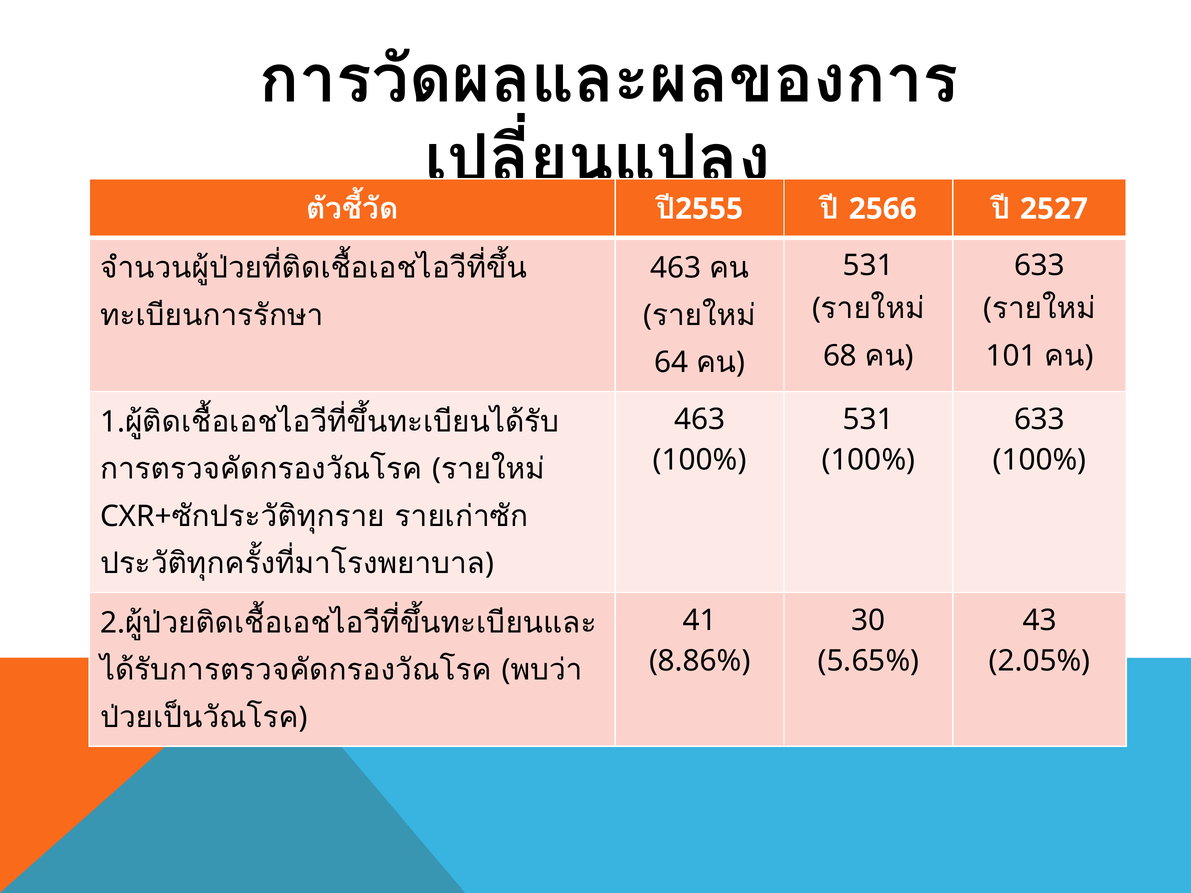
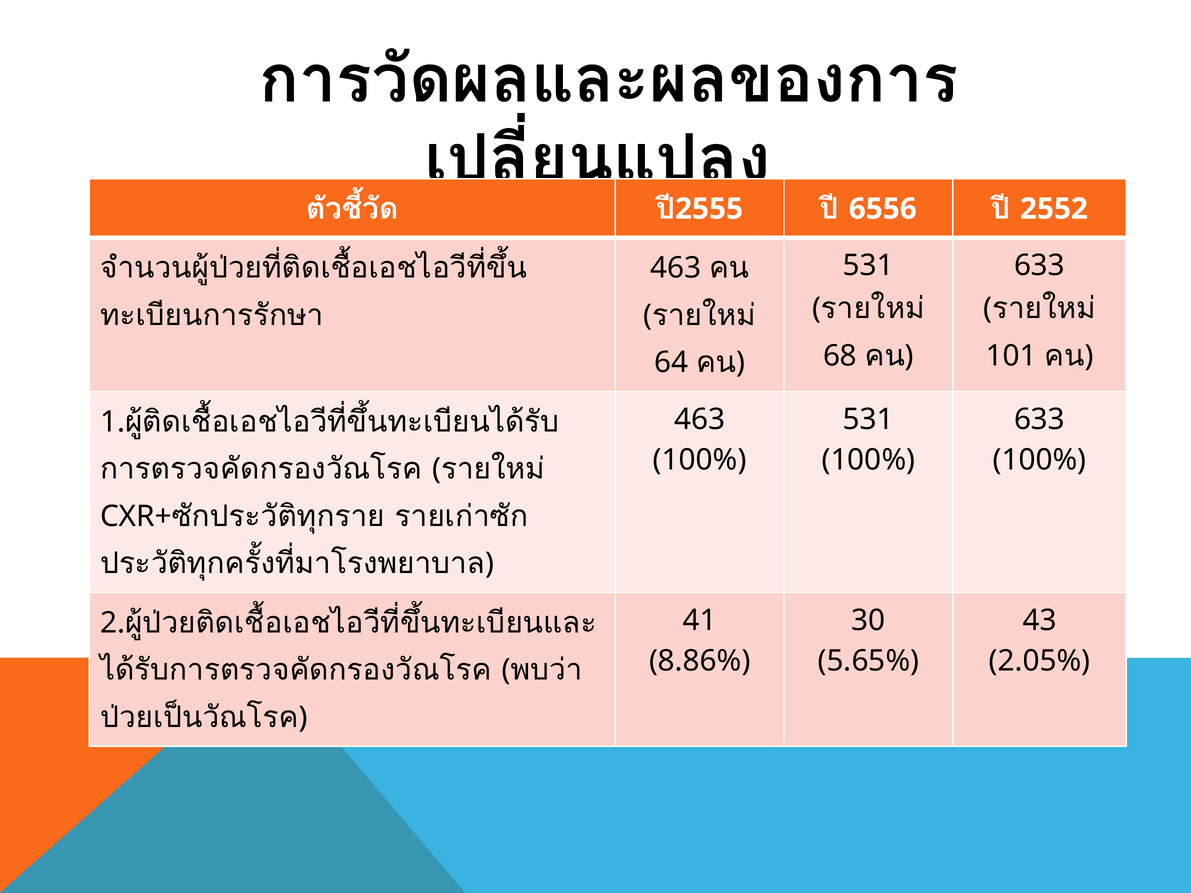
2566: 2566 -> 6556
2527: 2527 -> 2552
